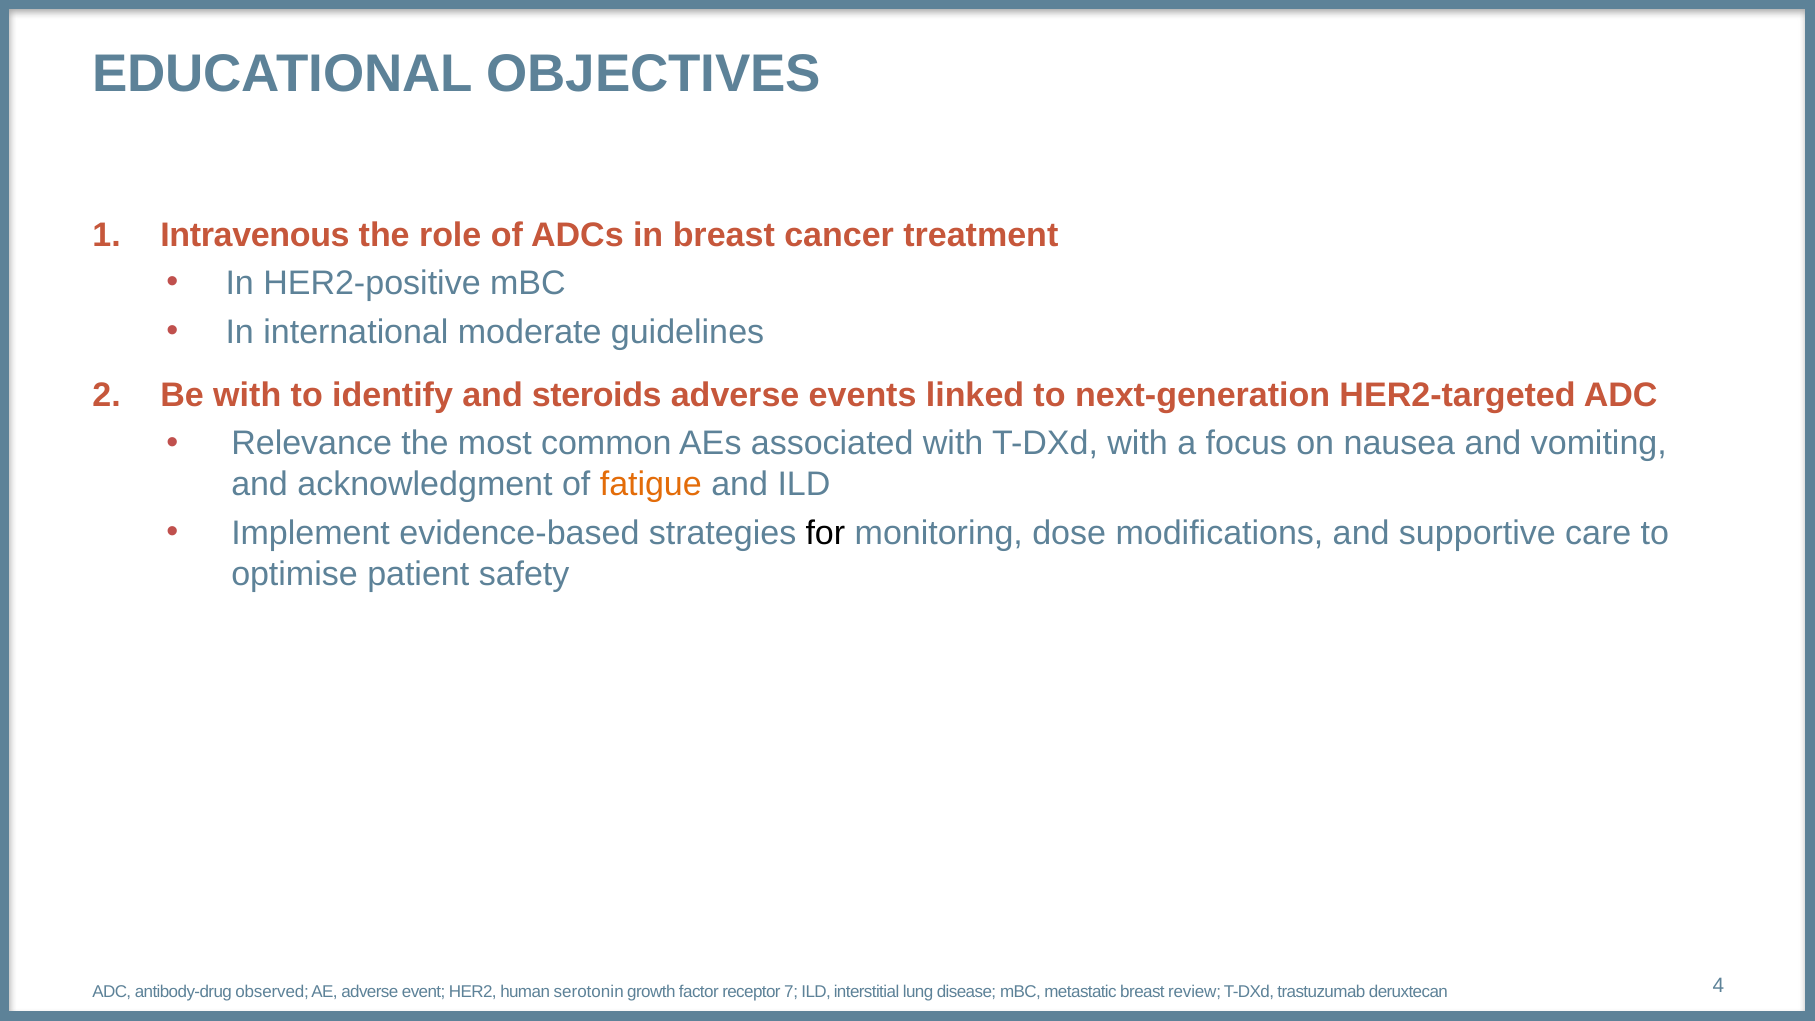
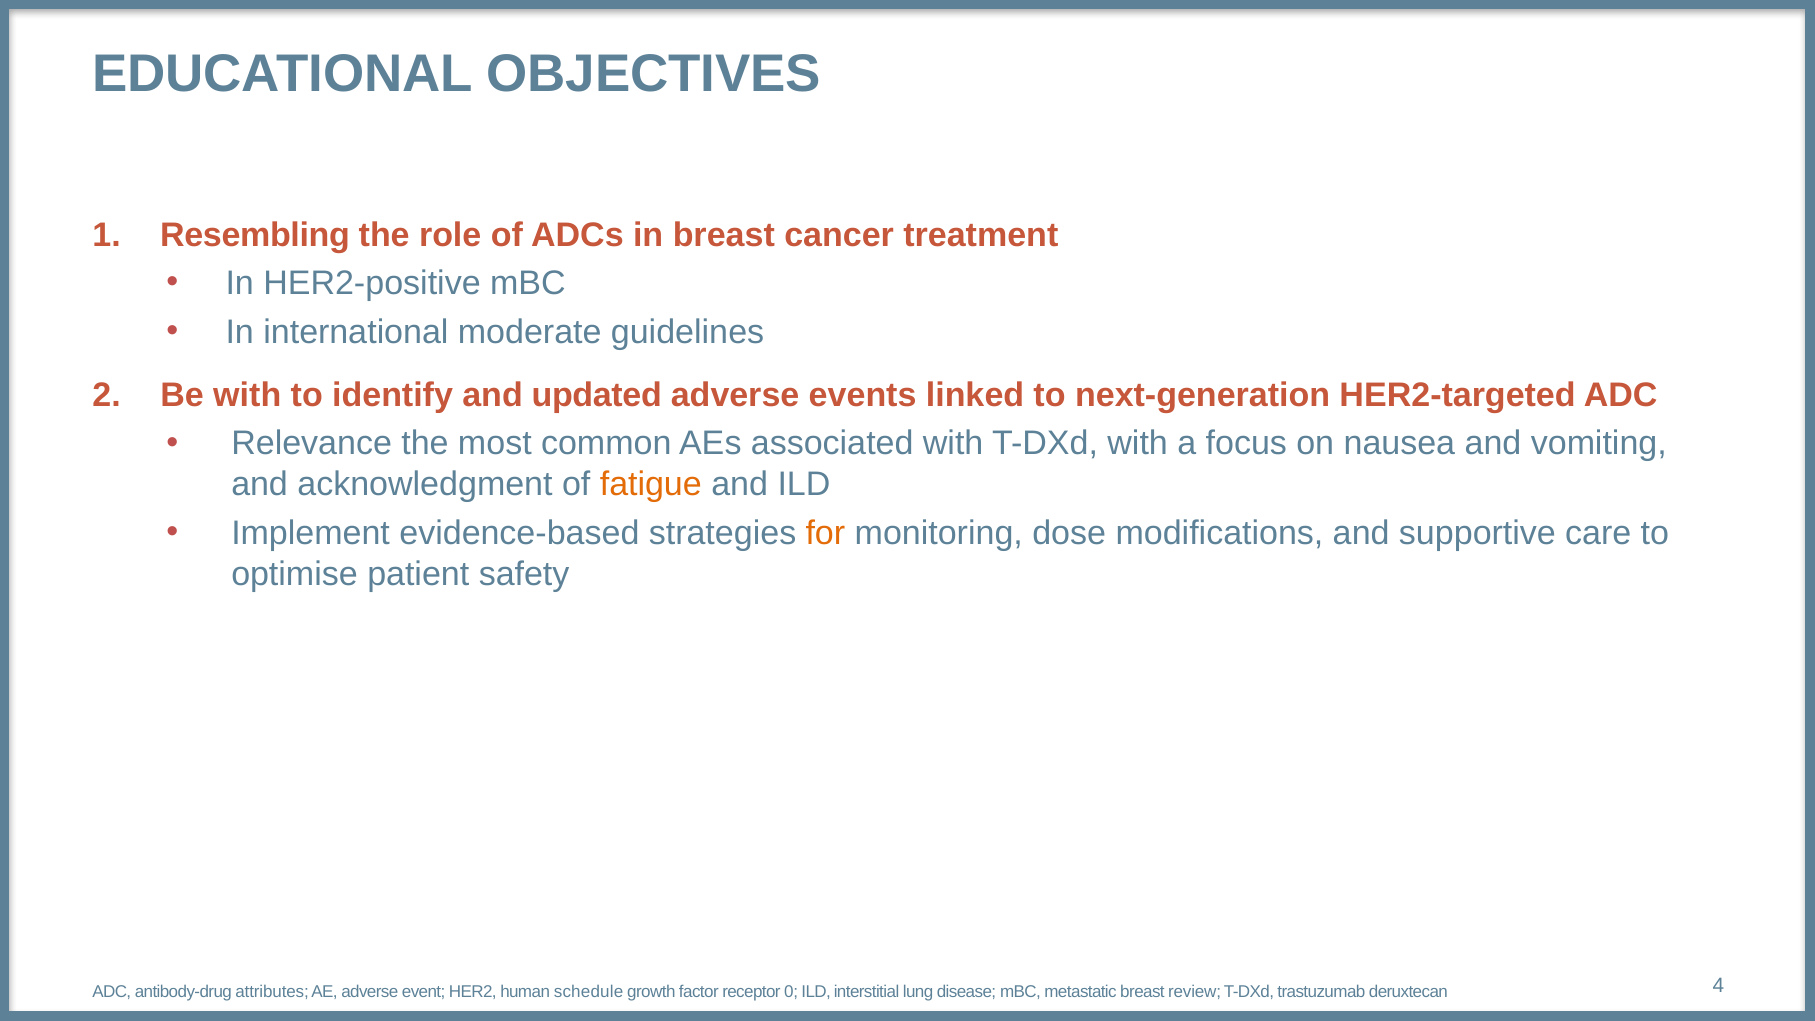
Intravenous: Intravenous -> Resembling
steroids: steroids -> updated
for colour: black -> orange
observed: observed -> attributes
serotonin: serotonin -> schedule
7: 7 -> 0
